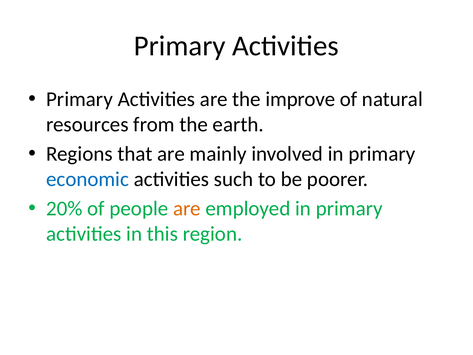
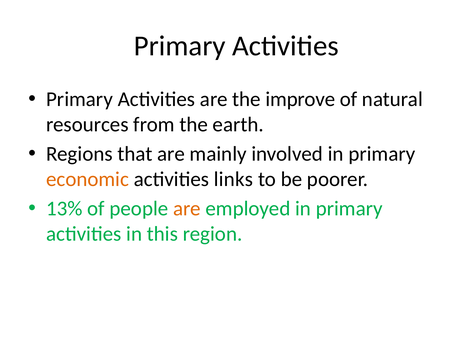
economic colour: blue -> orange
such: such -> links
20%: 20% -> 13%
